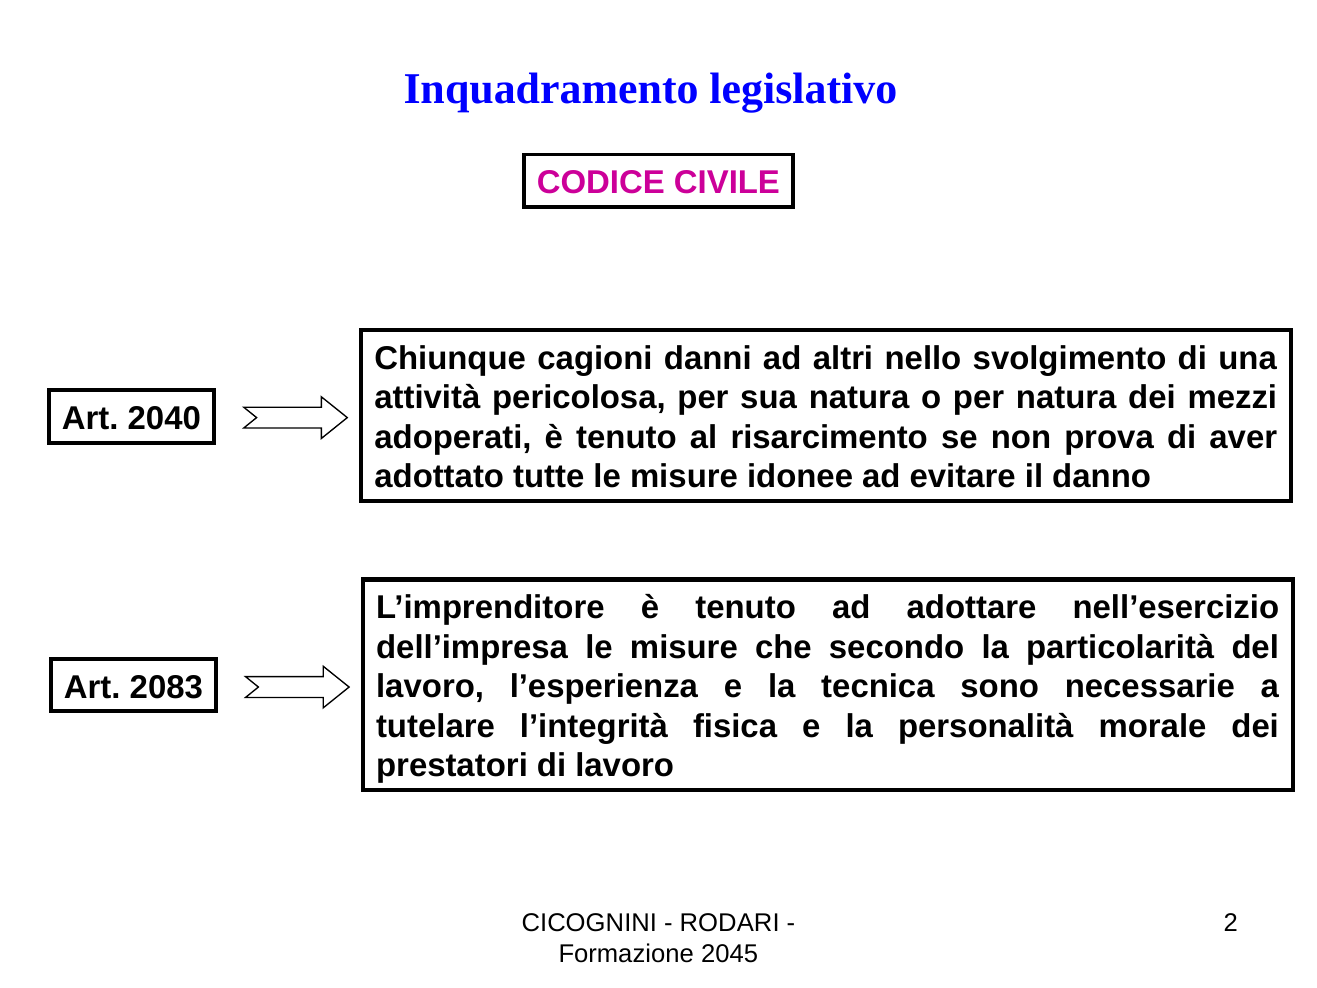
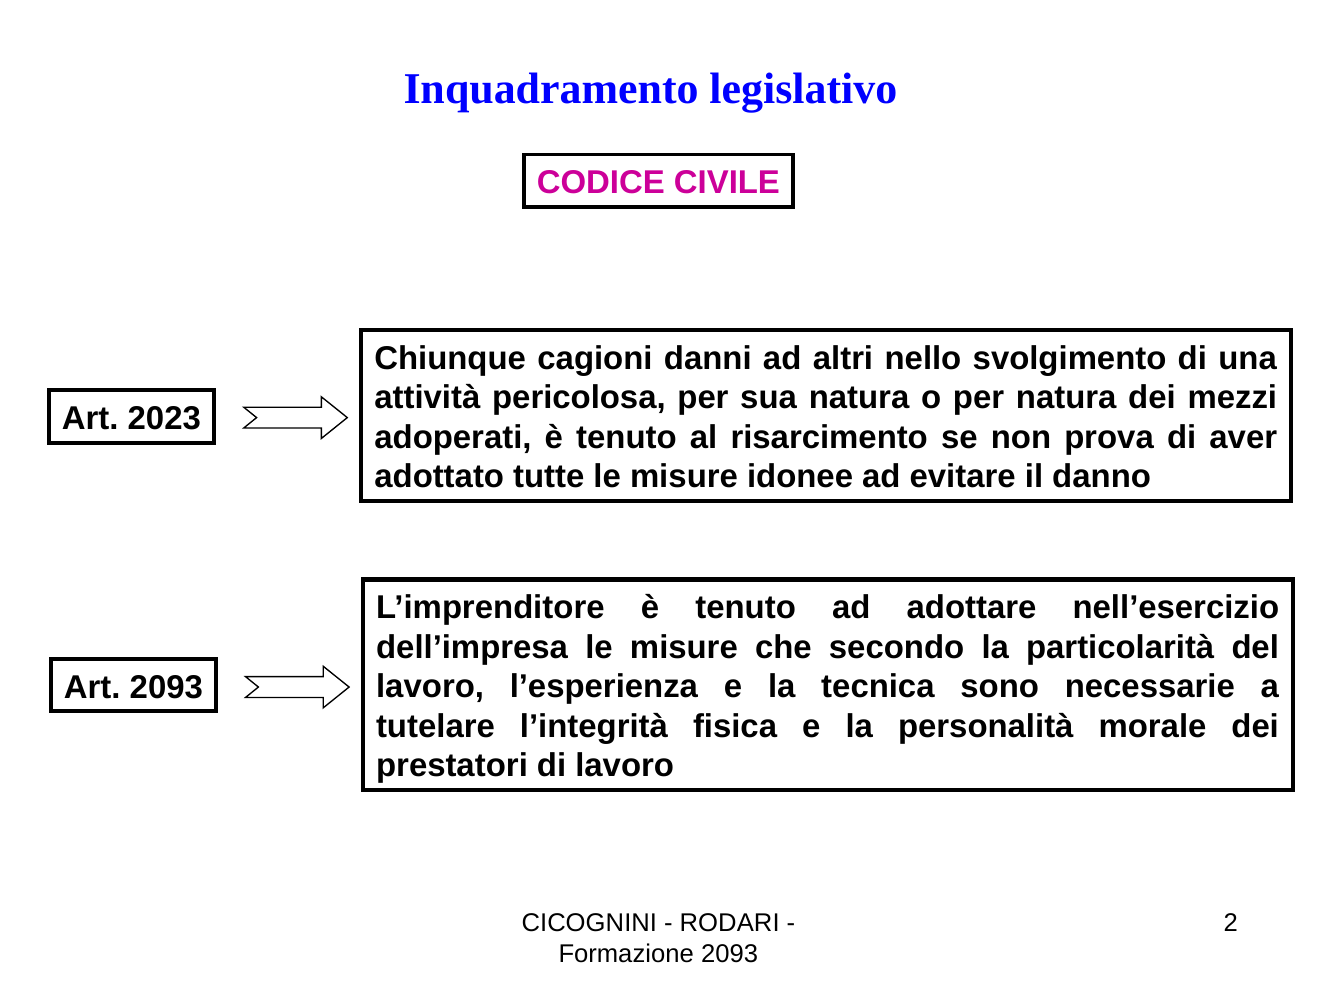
2040: 2040 -> 2023
Art 2083: 2083 -> 2093
Formazione 2045: 2045 -> 2093
